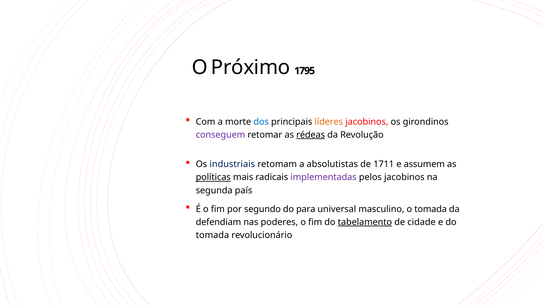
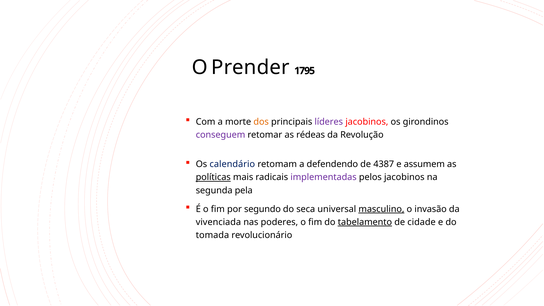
Próximo: Próximo -> Prender
dos colour: blue -> orange
líderes colour: orange -> purple
rédeas underline: present -> none
industriais: industriais -> calendário
absolutistas: absolutistas -> defendendo
1711: 1711 -> 4387
país: país -> pela
para: para -> seca
masculino underline: none -> present
o tomada: tomada -> invasão
defendiam: defendiam -> vivenciada
